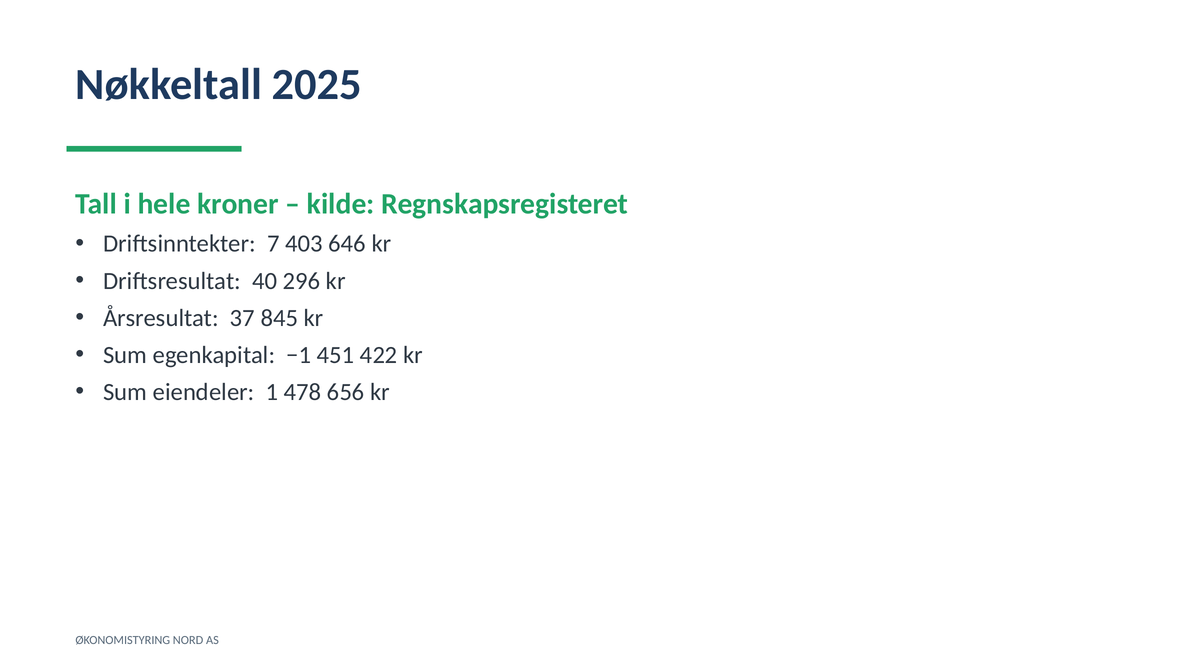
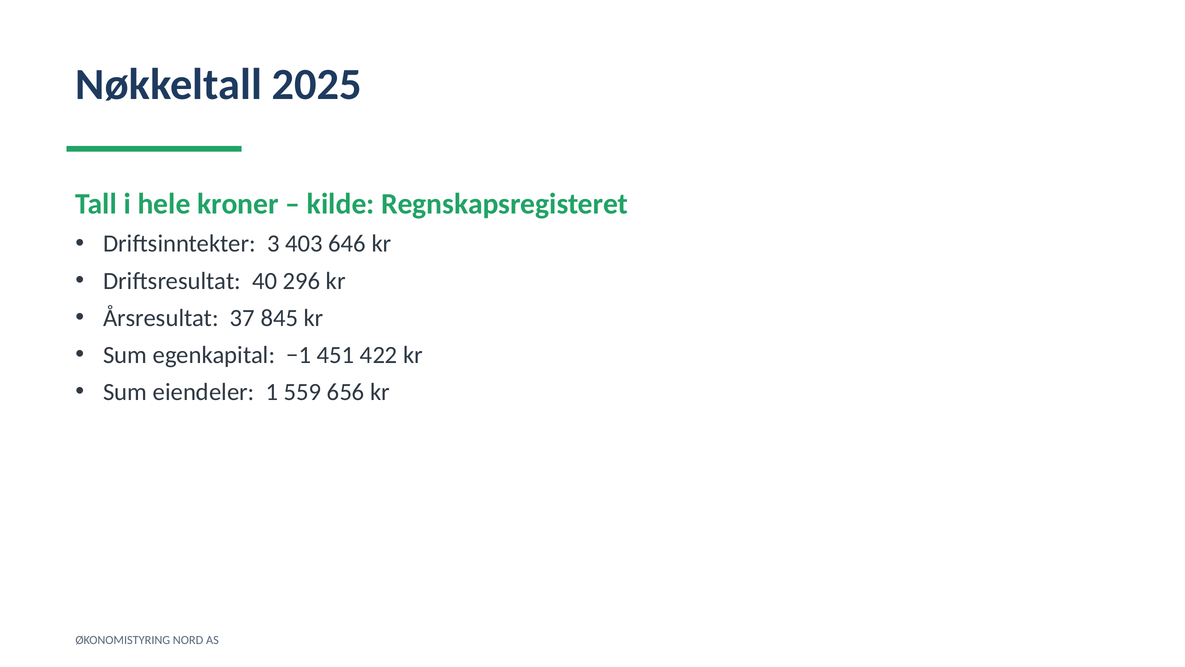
7: 7 -> 3
478: 478 -> 559
